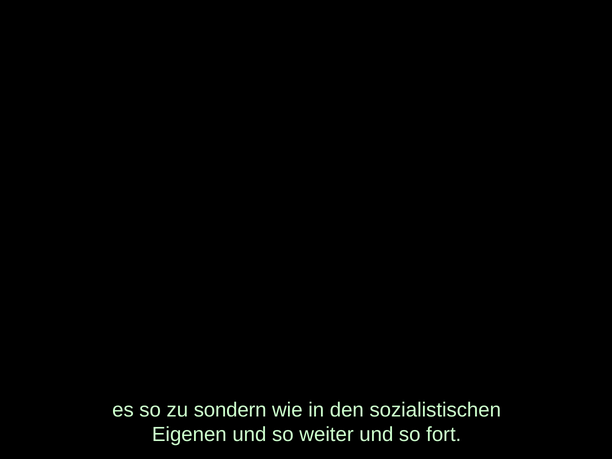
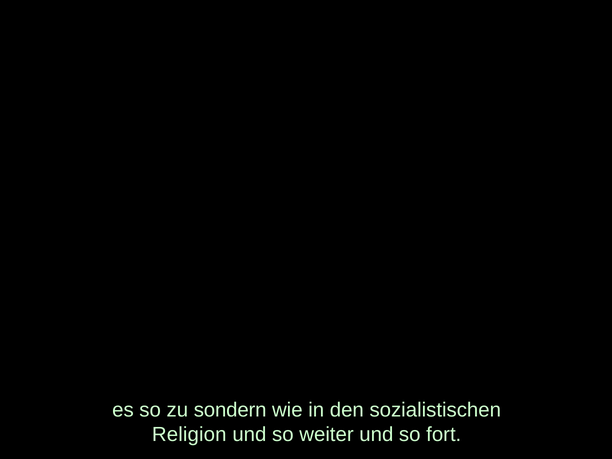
Eigenen: Eigenen -> Religion
